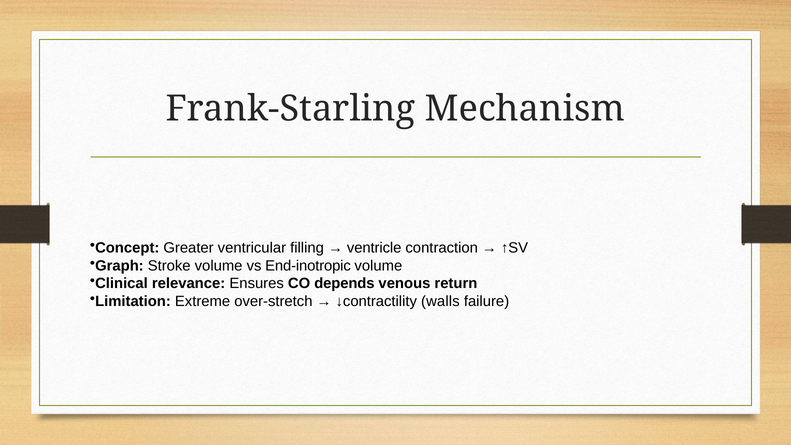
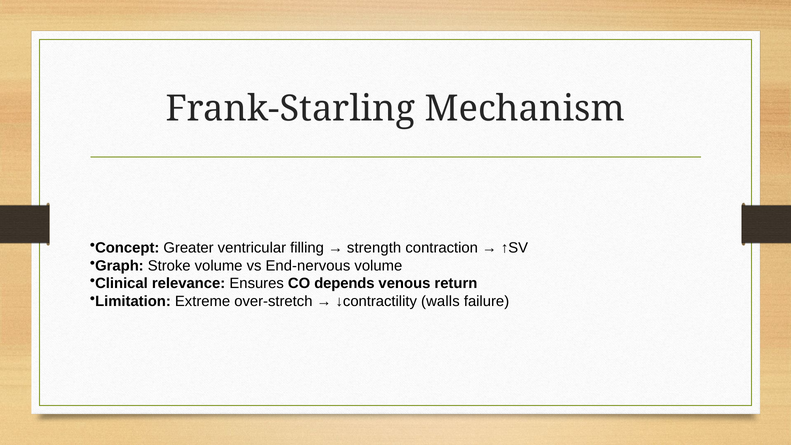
ventricle: ventricle -> strength
End-inotropic: End-inotropic -> End-nervous
